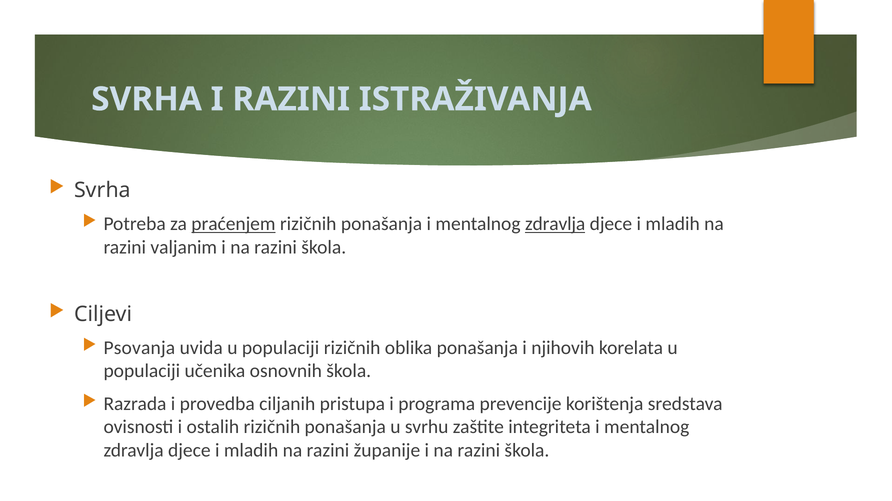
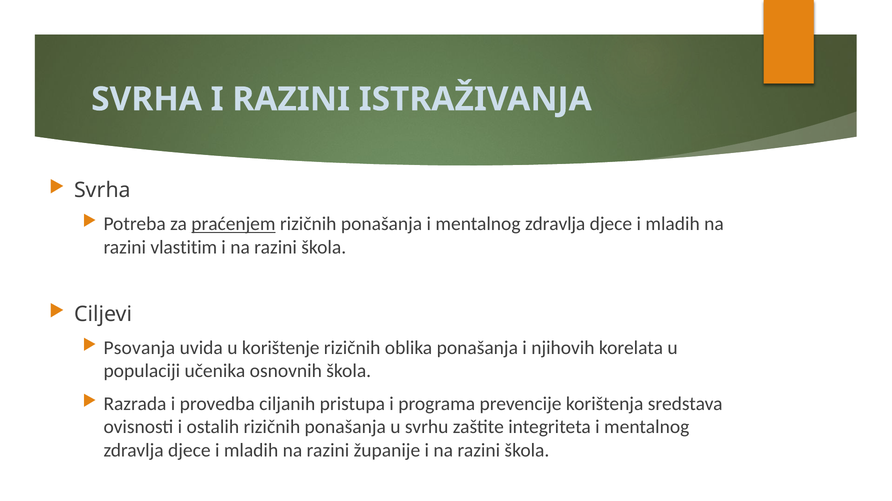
zdravlja at (555, 224) underline: present -> none
valjanim: valjanim -> vlastitim
uvida u populaciji: populaciji -> korištenje
